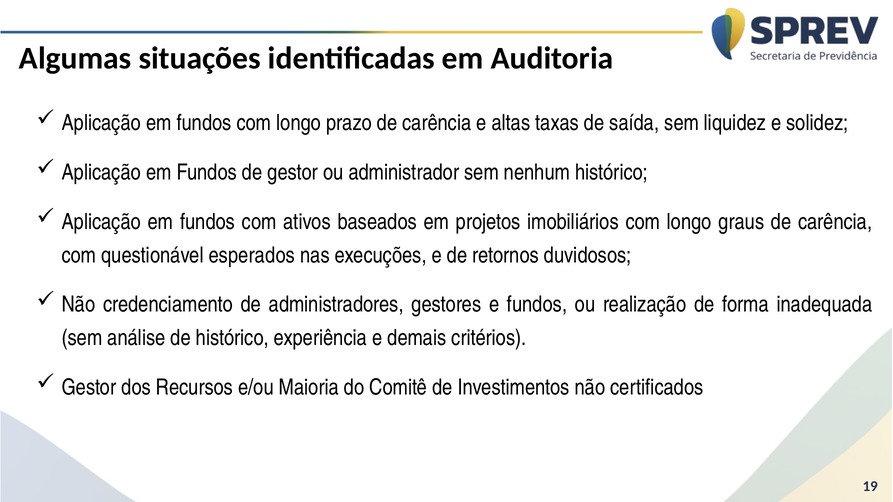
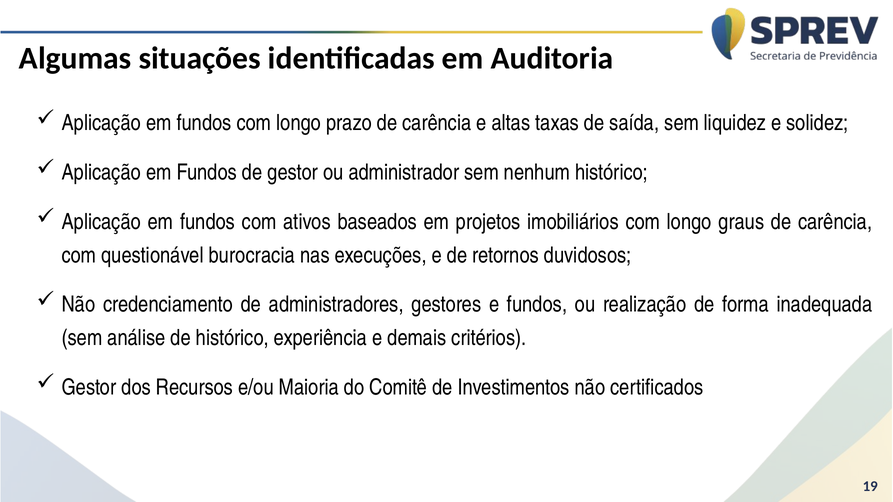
esperados: esperados -> burocracia
